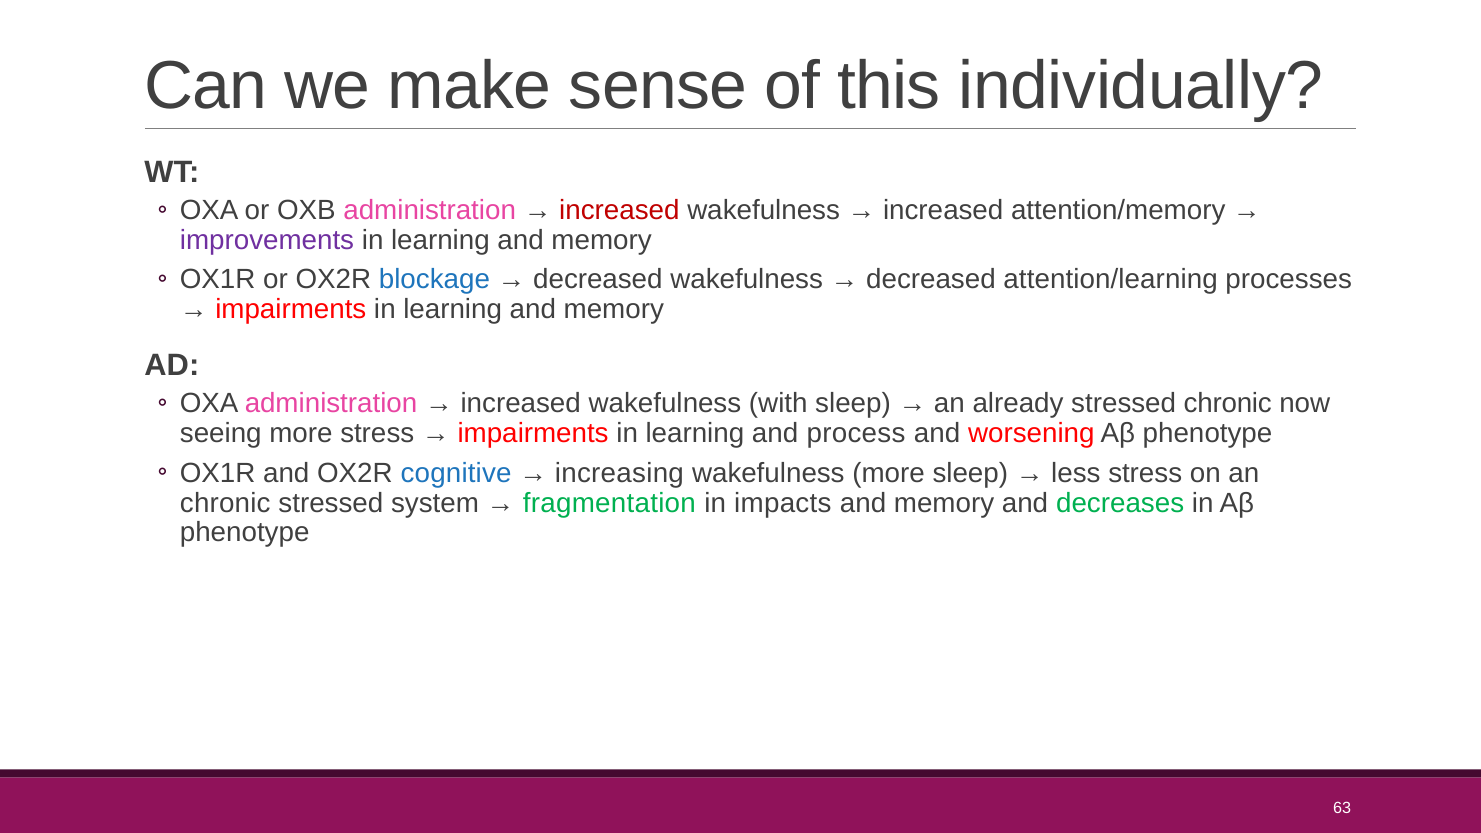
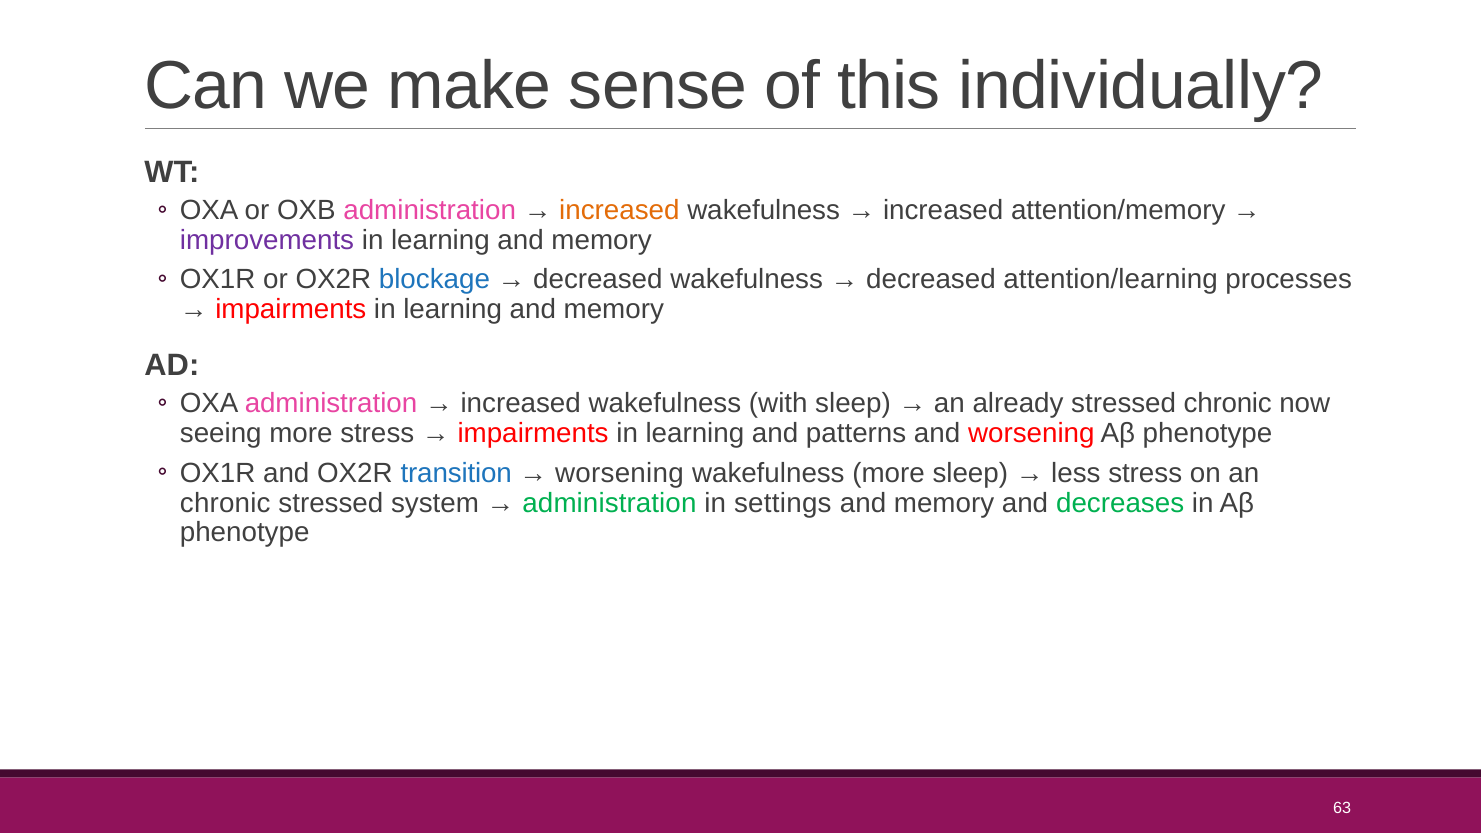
increased at (619, 210) colour: red -> orange
process: process -> patterns
cognitive: cognitive -> transition
increasing at (619, 473): increasing -> worsening
fragmentation at (609, 503): fragmentation -> administration
impacts: impacts -> settings
